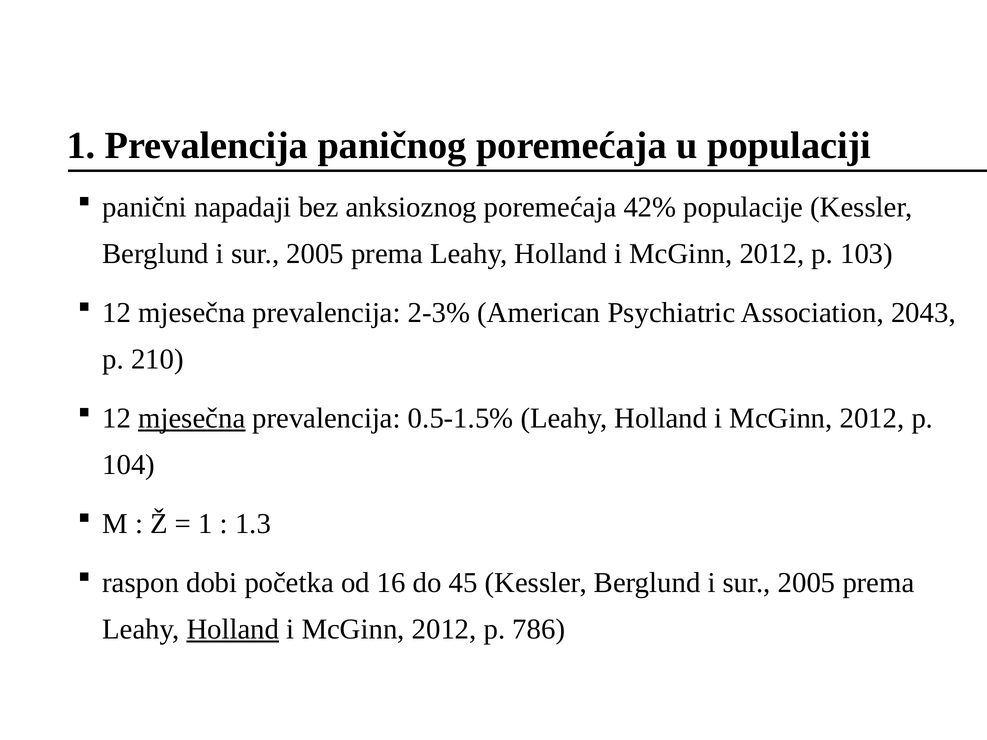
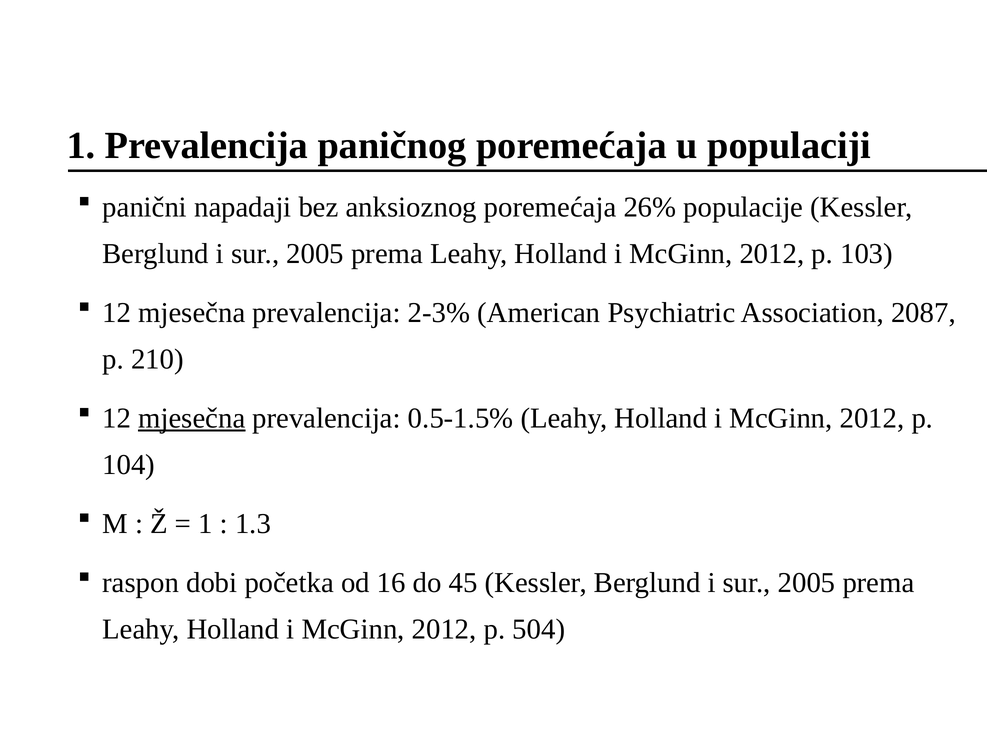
42%: 42% -> 26%
2043: 2043 -> 2087
Holland at (233, 629) underline: present -> none
786: 786 -> 504
